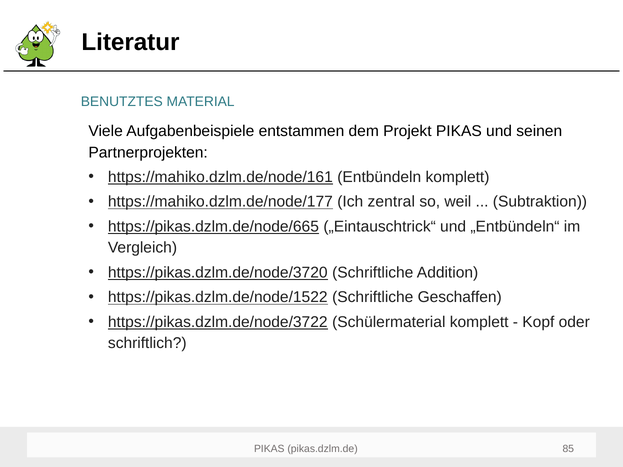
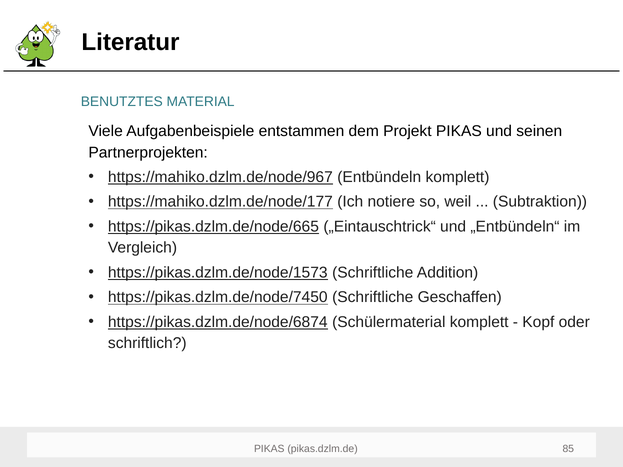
https://mahiko.dzlm.de/node/161: https://mahiko.dzlm.de/node/161 -> https://mahiko.dzlm.de/node/967
zentral: zentral -> notiere
https://pikas.dzlm.de/node/3720: https://pikas.dzlm.de/node/3720 -> https://pikas.dzlm.de/node/1573
https://pikas.dzlm.de/node/1522: https://pikas.dzlm.de/node/1522 -> https://pikas.dzlm.de/node/7450
https://pikas.dzlm.de/node/3722: https://pikas.dzlm.de/node/3722 -> https://pikas.dzlm.de/node/6874
